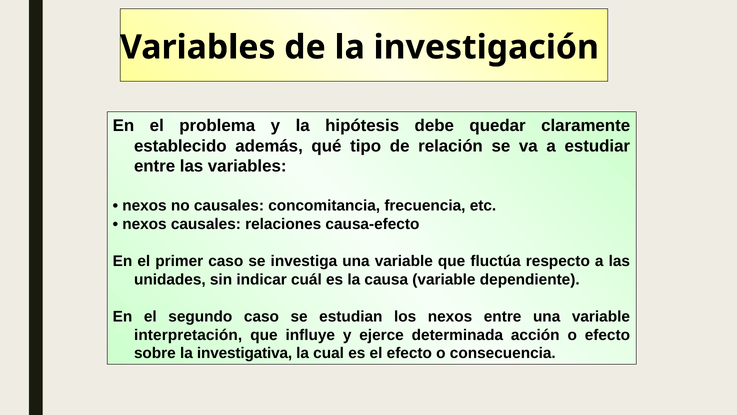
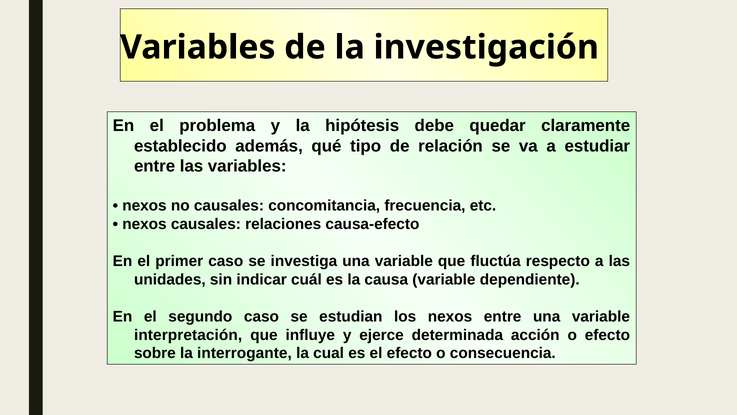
investigativa: investigativa -> interrogante
